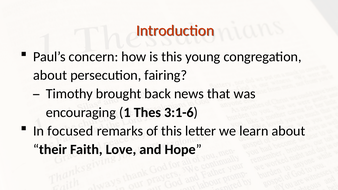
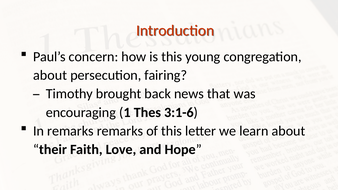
In focused: focused -> remarks
